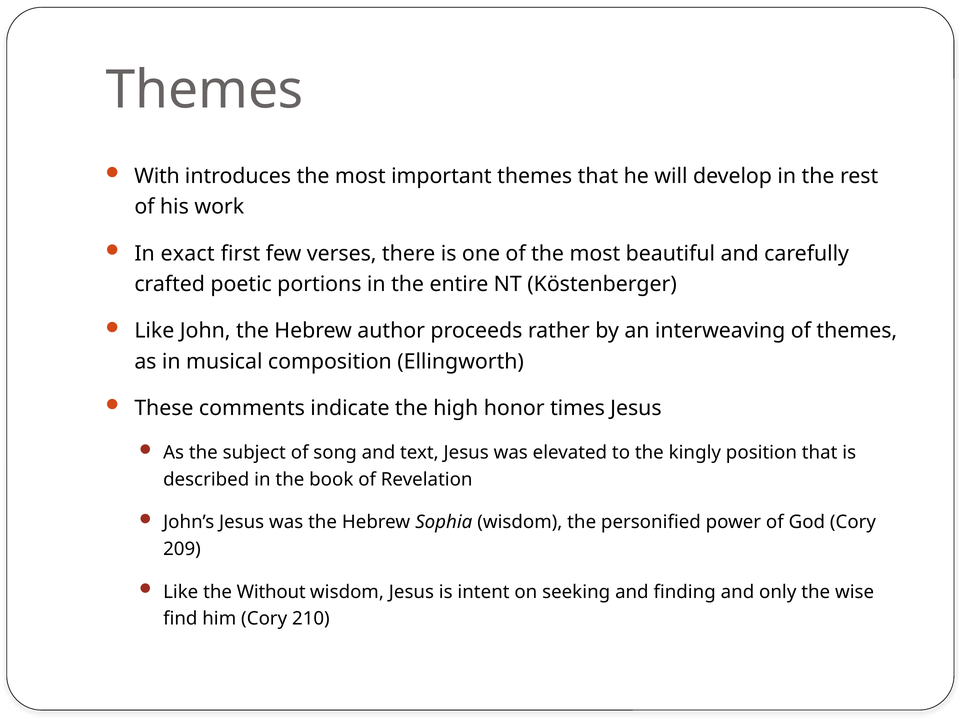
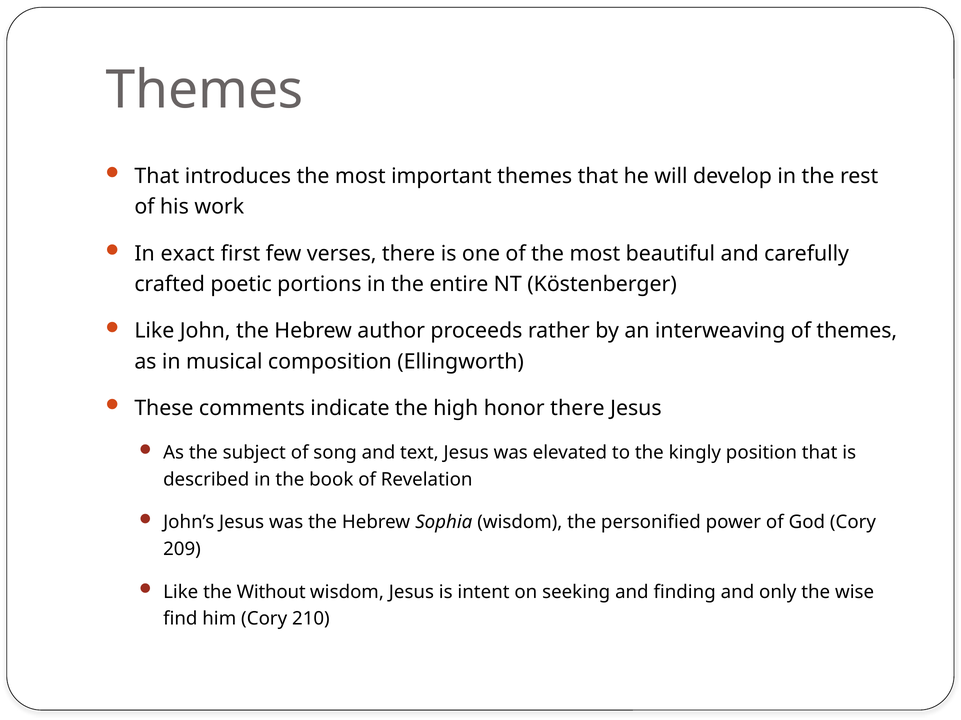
With at (157, 176): With -> That
honor times: times -> there
